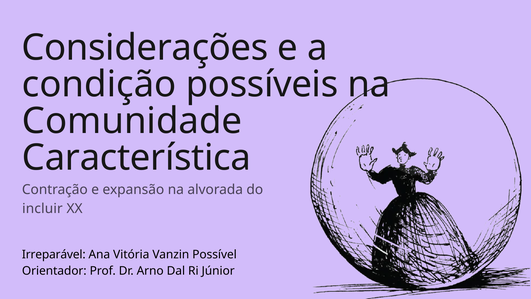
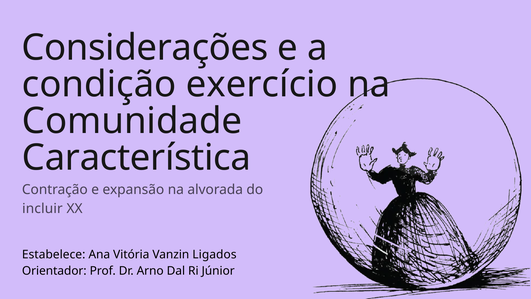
possíveis: possíveis -> exercício
Irreparável: Irreparável -> Estabelece
Possível: Possível -> Ligados
